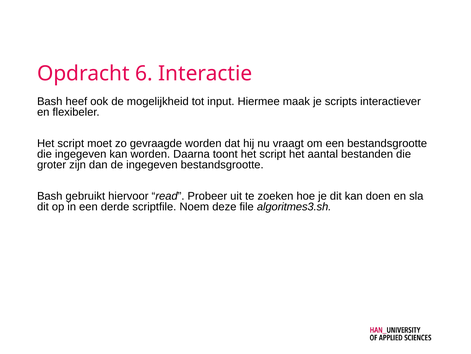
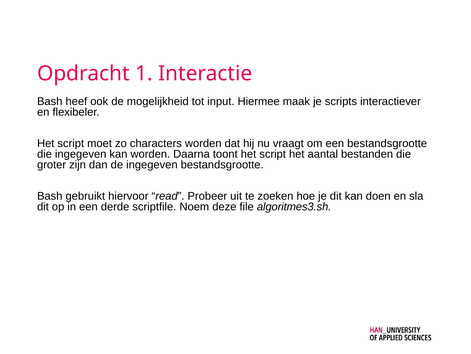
6: 6 -> 1
gevraagde: gevraagde -> characters
